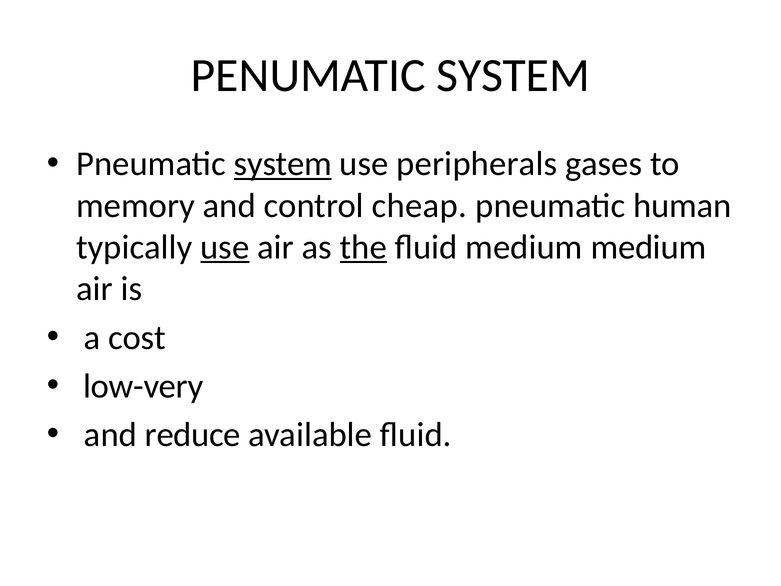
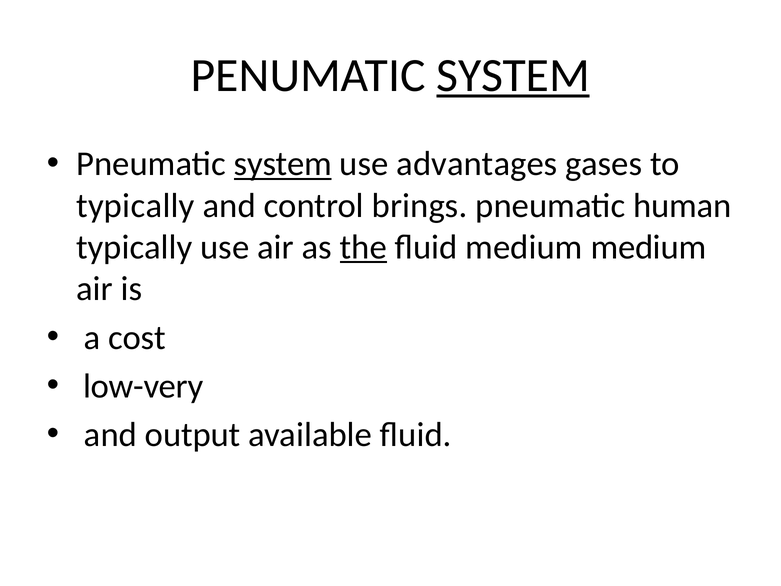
SYSTEM at (513, 76) underline: none -> present
peripherals: peripherals -> advantages
memory at (136, 206): memory -> typically
cheap: cheap -> brings
use at (225, 247) underline: present -> none
reduce: reduce -> output
